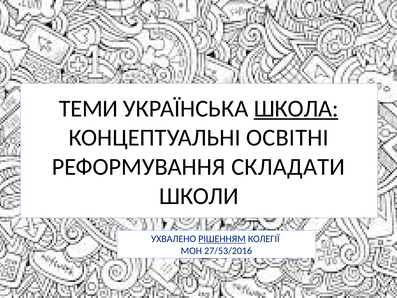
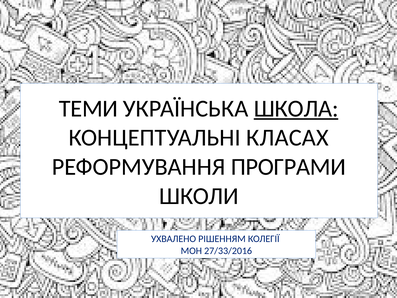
ОСВІТНІ: ОСВІТНІ -> КЛАСАХ
СКЛАДАТИ: СКЛАДАТИ -> ПРОГРАМИ
РІШЕННЯМ underline: present -> none
27/53/2016: 27/53/2016 -> 27/33/2016
